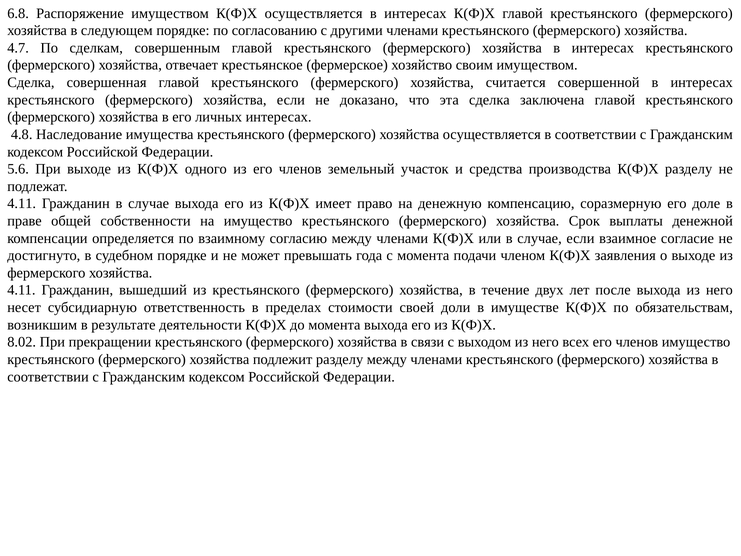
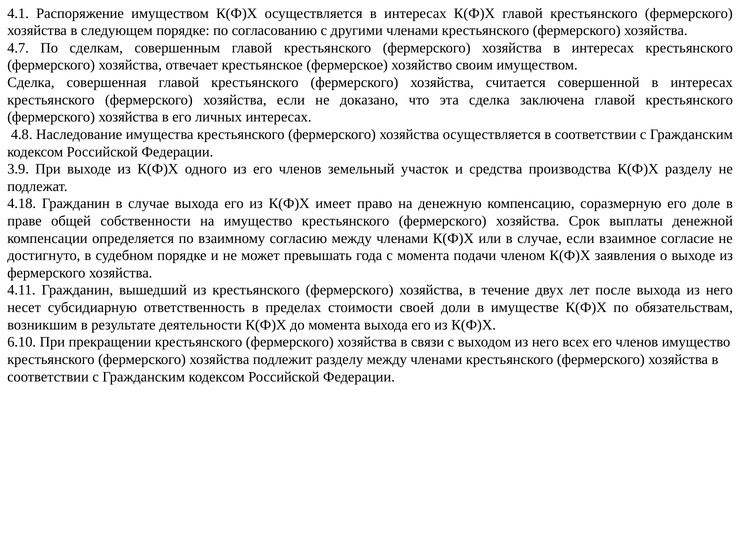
6.8: 6.8 -> 4.1
5.6: 5.6 -> 3.9
4.11 at (22, 204): 4.11 -> 4.18
8.02: 8.02 -> 6.10
